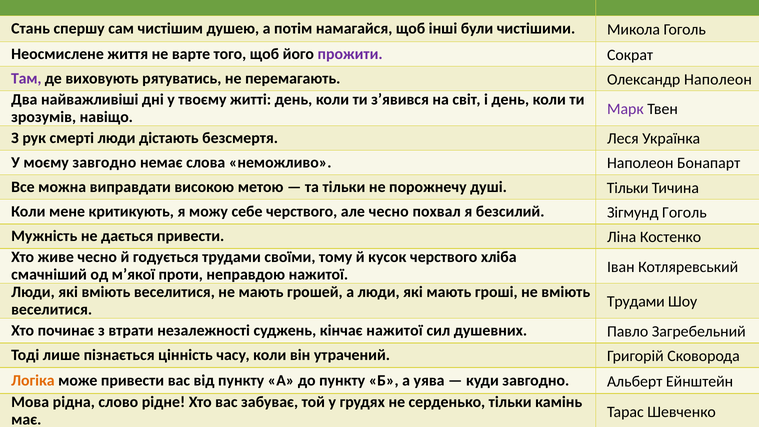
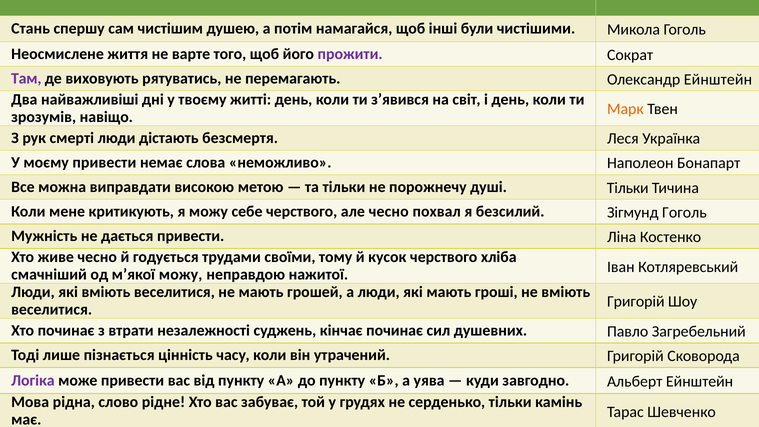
Олександр Наполеон: Наполеон -> Ейнштейн
Марк colour: purple -> orange
моєму завгодно: завгодно -> привести
м’якої проти: проти -> можу
веселитися Трудами: Трудами -> Григорій
кінчає нажитої: нажитої -> починає
Логіка colour: orange -> purple
